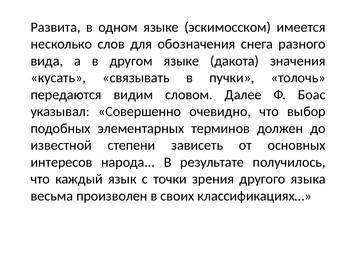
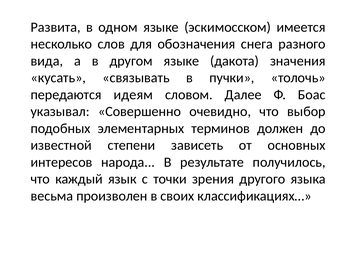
видим: видим -> идеям
